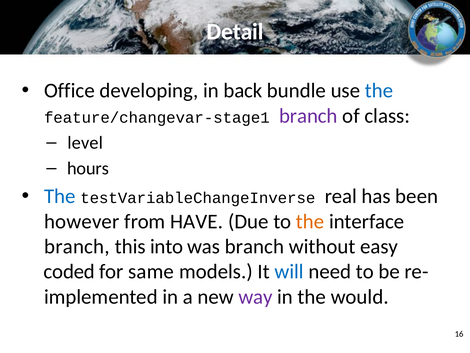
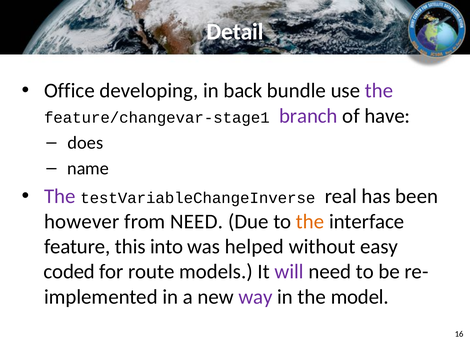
the at (379, 91) colour: blue -> purple
class: class -> have
level: level -> does
hours: hours -> name
The at (60, 196) colour: blue -> purple
from HAVE: HAVE -> NEED
branch at (77, 246): branch -> feature
was branch: branch -> helped
same: same -> route
will colour: blue -> purple
would: would -> model
